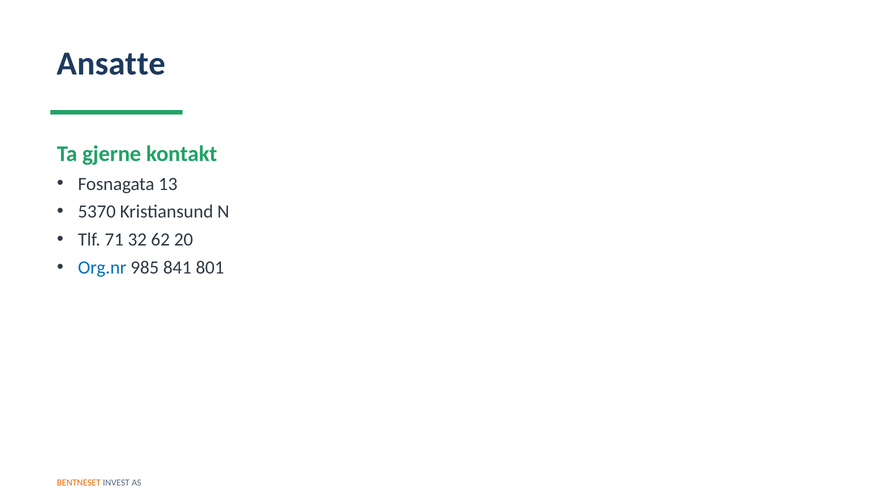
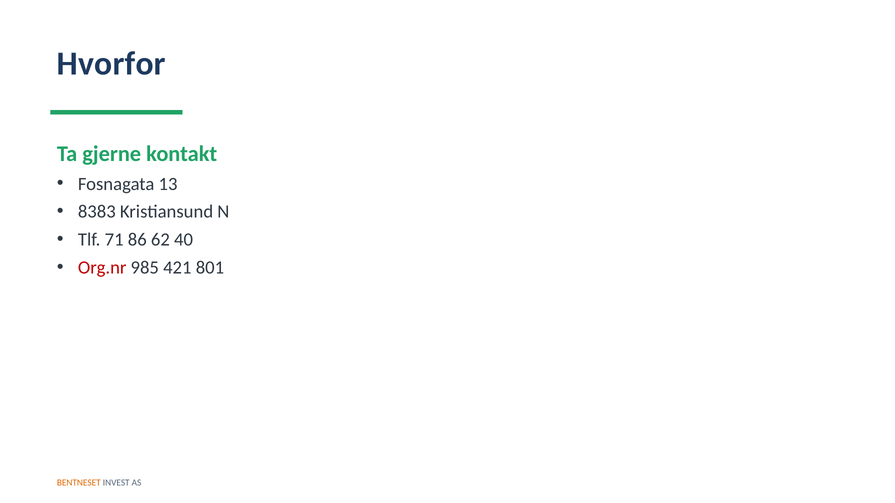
Ansatte: Ansatte -> Hvorfor
5370: 5370 -> 8383
32: 32 -> 86
20: 20 -> 40
Org.nr colour: blue -> red
841: 841 -> 421
